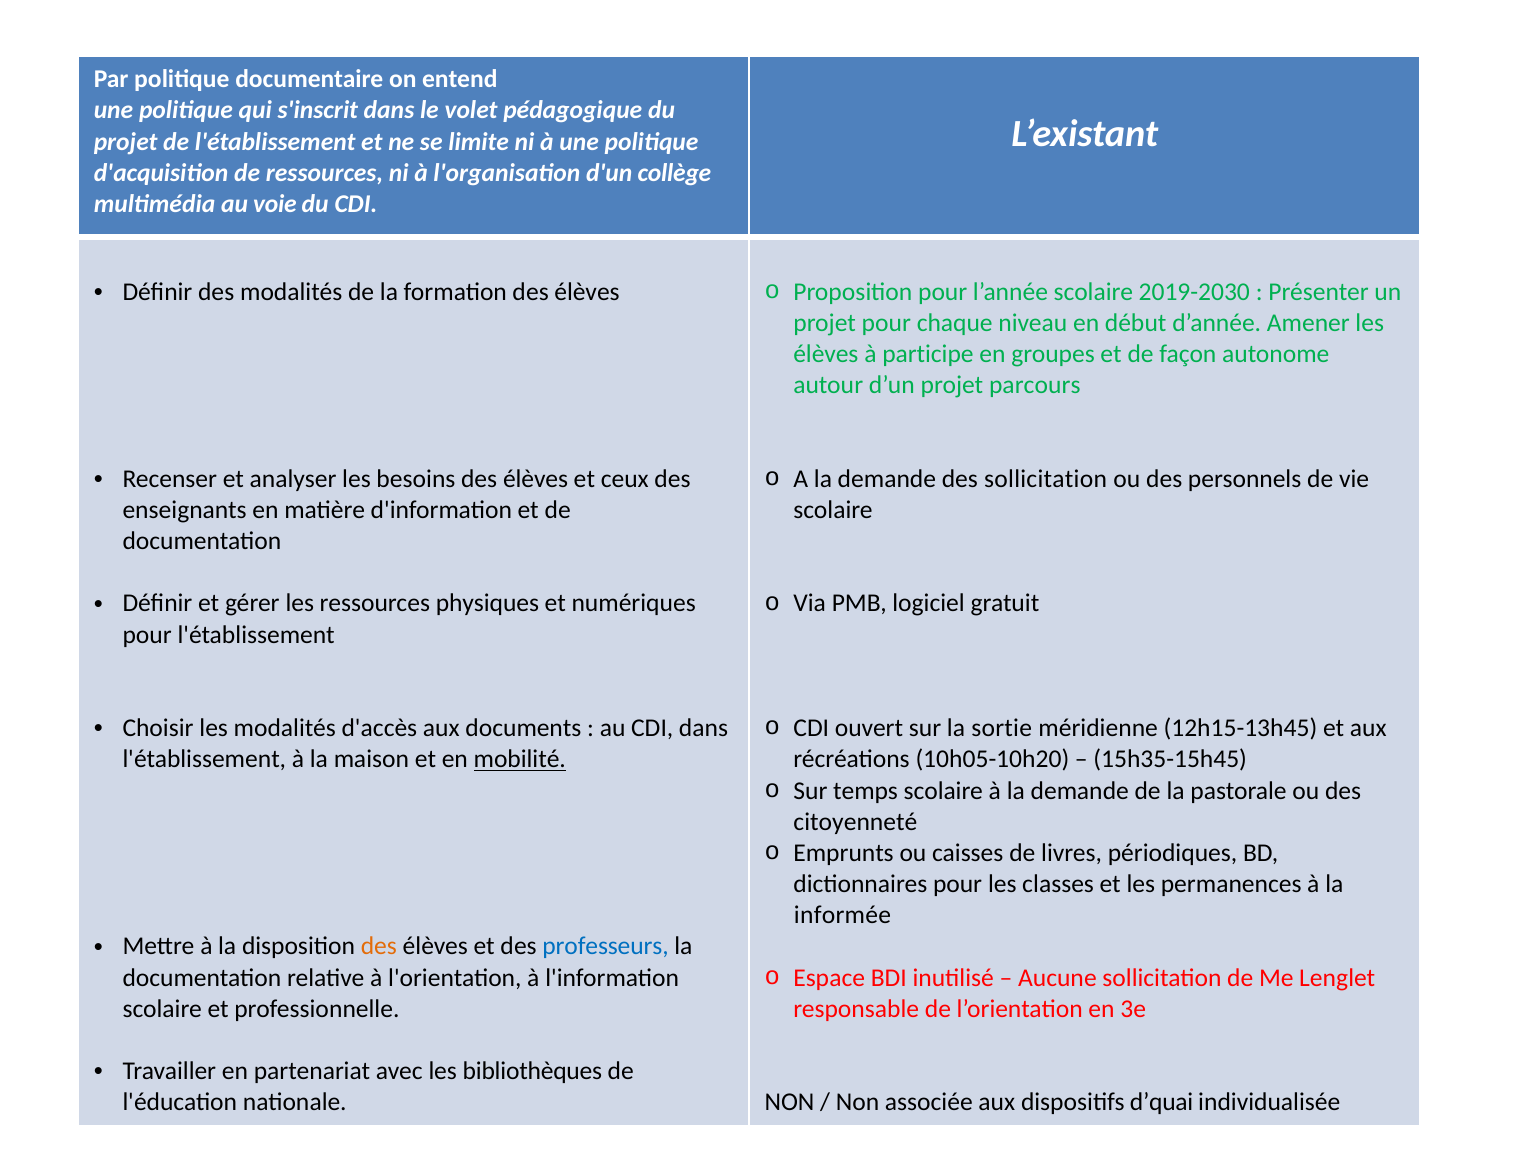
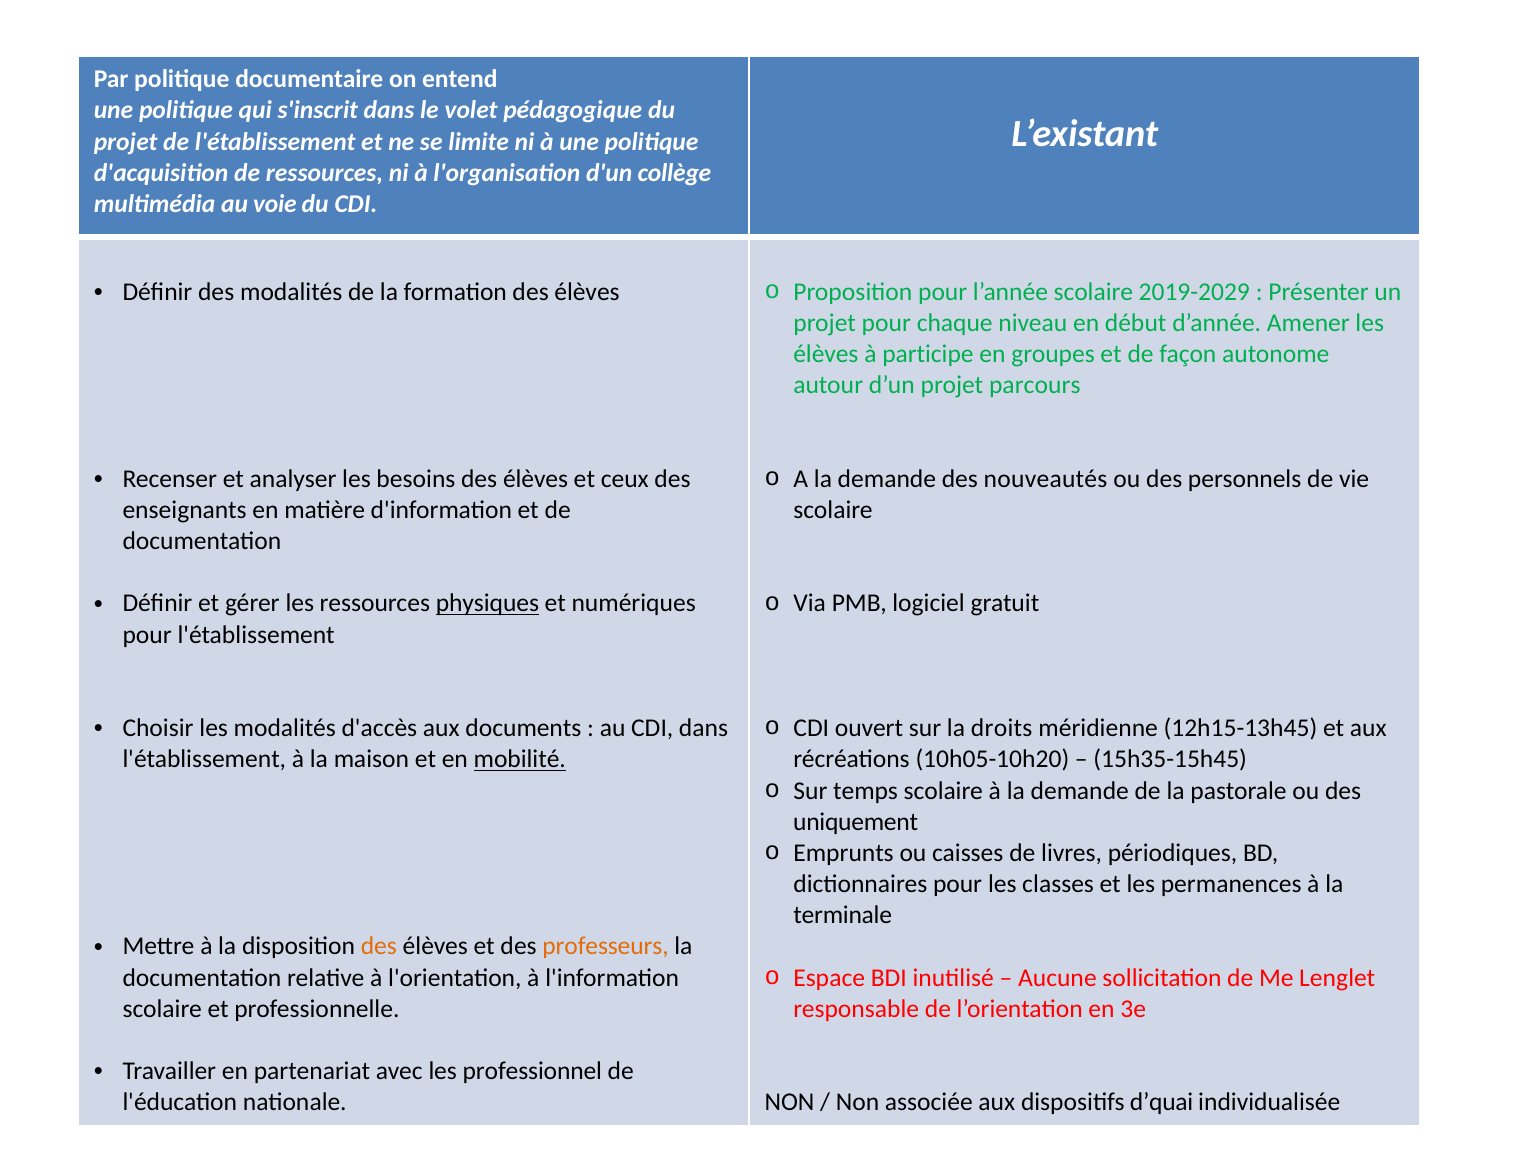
2019-2030: 2019-2030 -> 2019-2029
des sollicitation: sollicitation -> nouveautés
physiques underline: none -> present
sortie: sortie -> droits
citoyenneté: citoyenneté -> uniquement
informée: informée -> terminale
professeurs colour: blue -> orange
bibliothèques: bibliothèques -> professionnel
